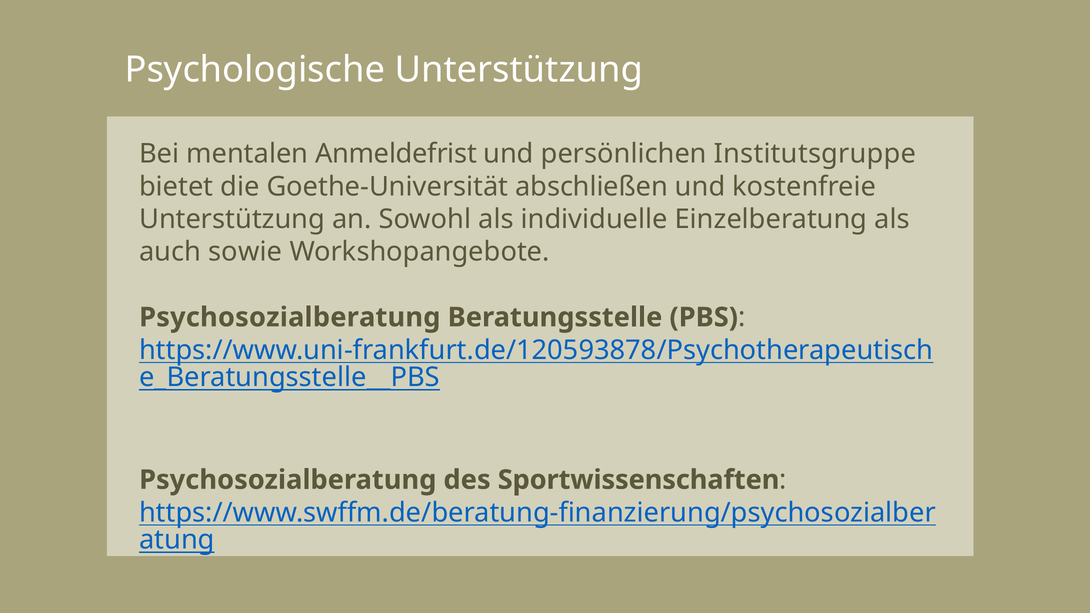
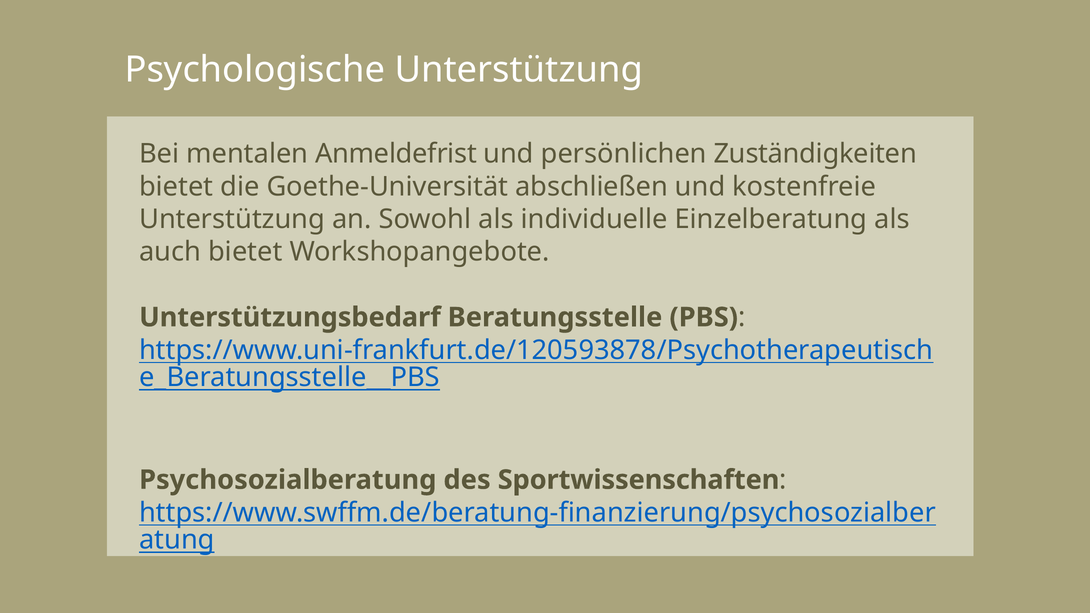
Institutsgruppe: Institutsgruppe -> Zuständigkeiten
auch sowie: sowie -> bietet
Psychosozialberatung at (290, 317): Psychosozialberatung -> Unterstützungsbedarf
